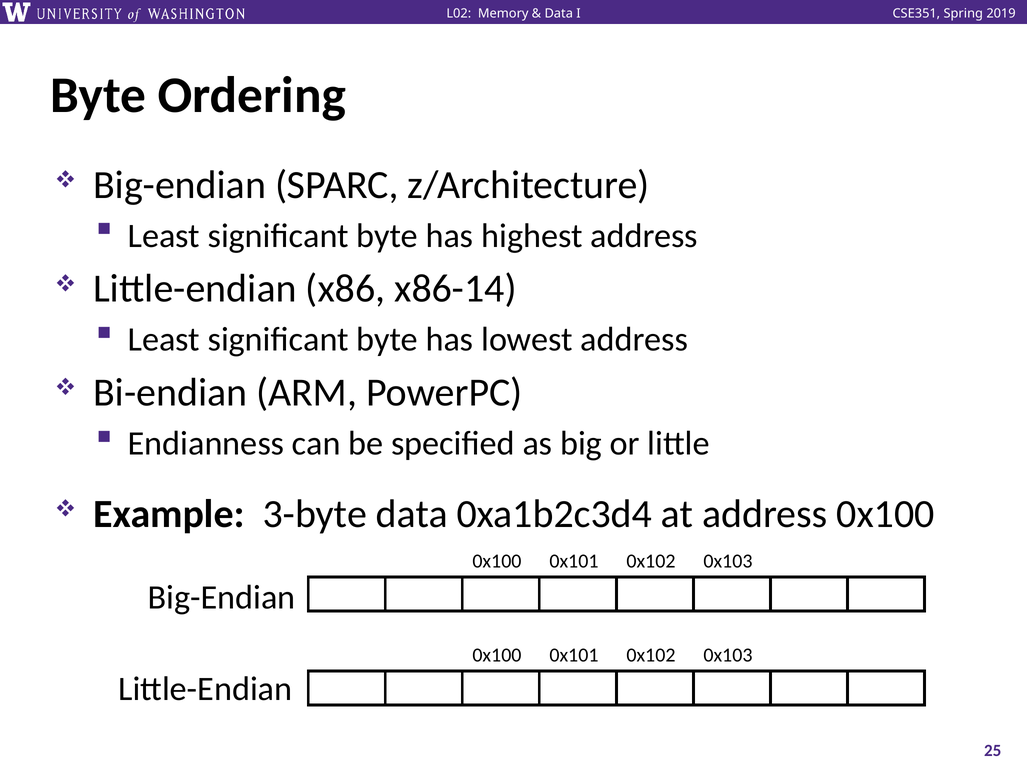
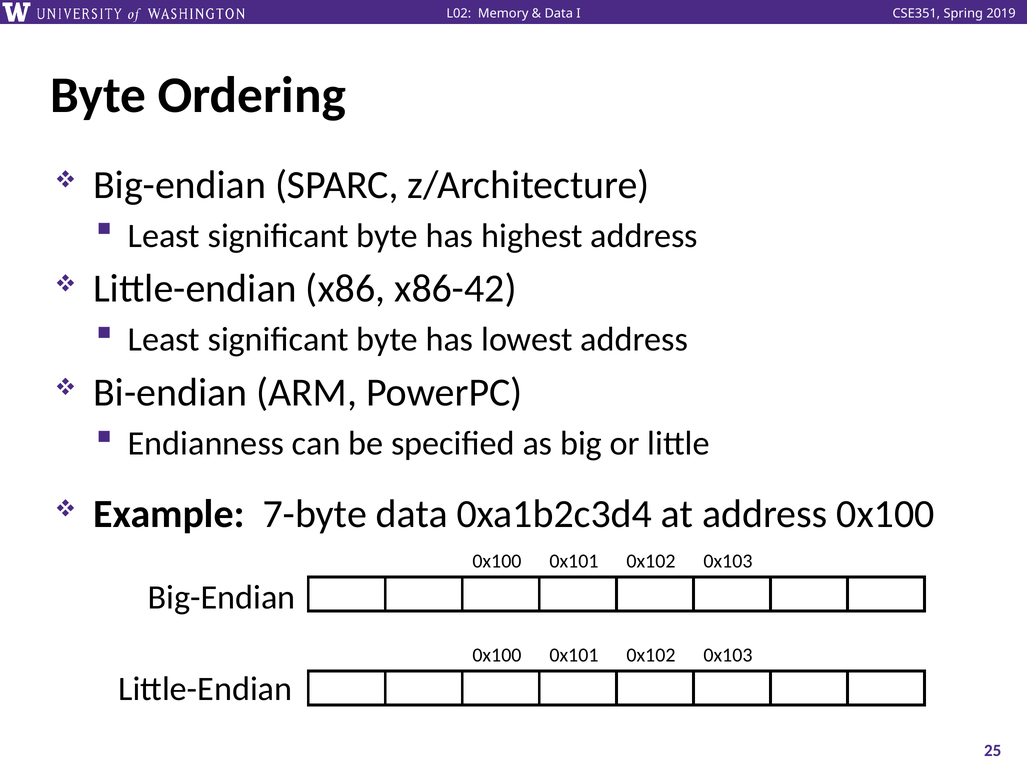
x86-14: x86-14 -> x86-42
3-byte: 3-byte -> 7-byte
